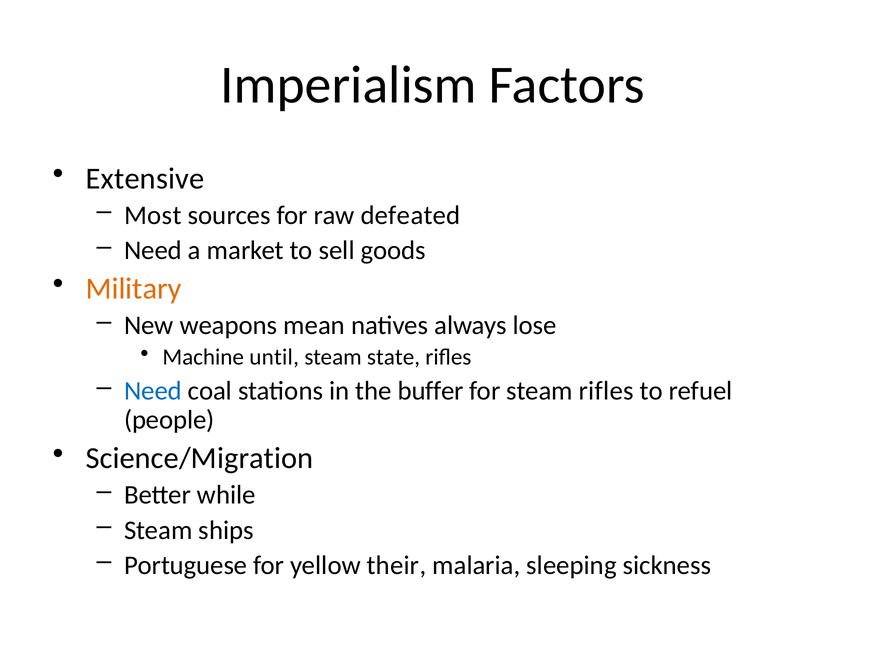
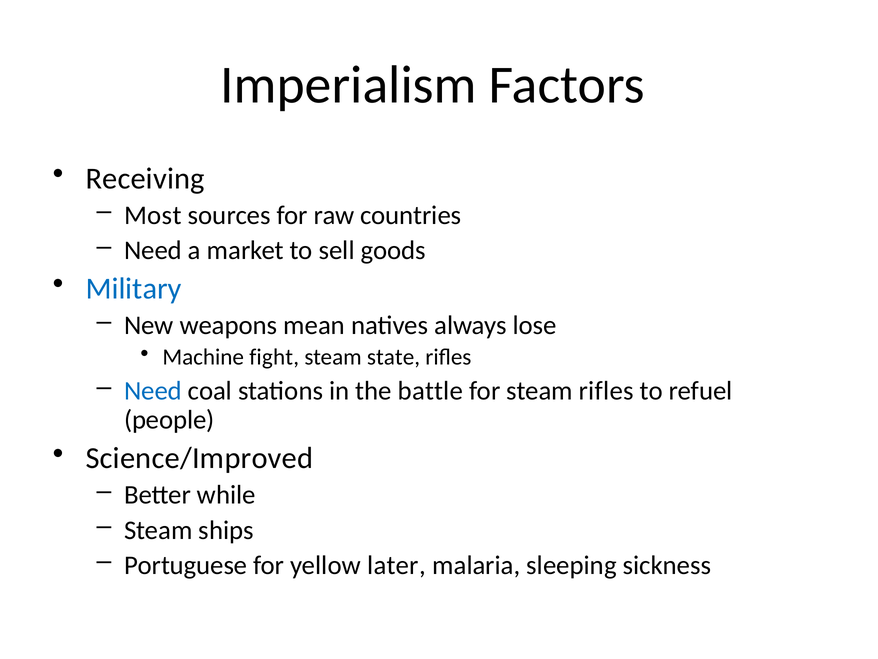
Extensive: Extensive -> Receiving
defeated: defeated -> countries
Military colour: orange -> blue
until: until -> fight
buffer: buffer -> battle
Science/Migration: Science/Migration -> Science/Improved
their: their -> later
